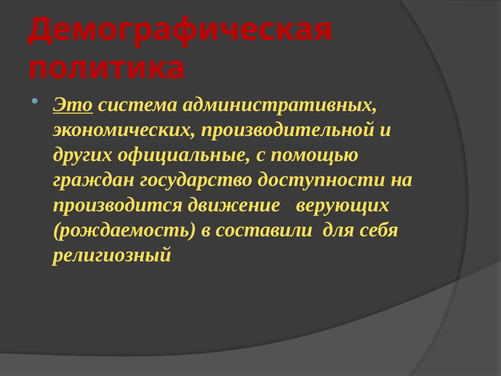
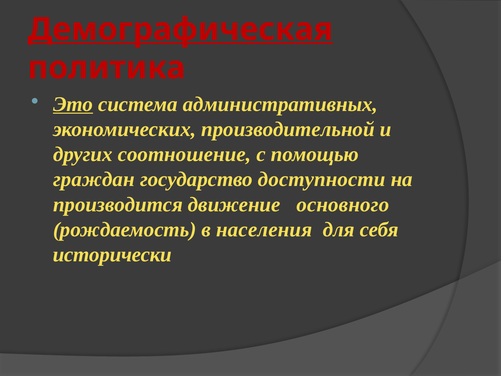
Демографическая underline: none -> present
официальные: официальные -> соотношение
верующих: верующих -> основного
составили: составили -> населения
религиозный: религиозный -> исторически
